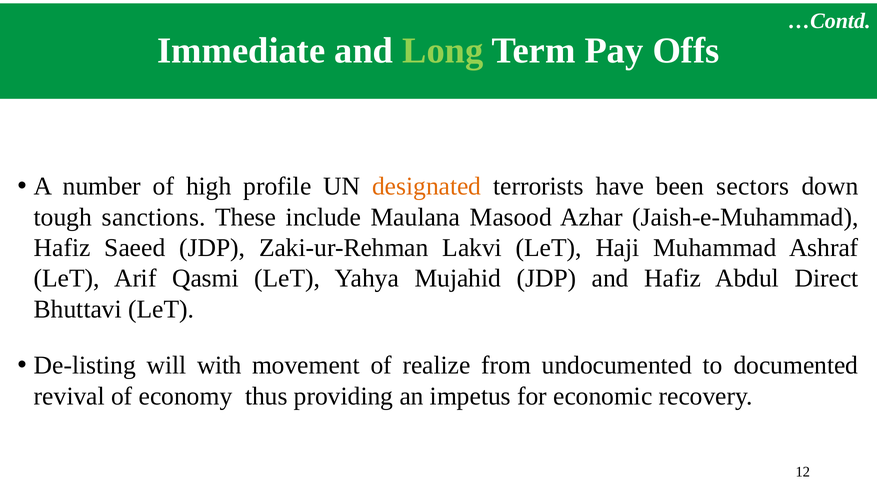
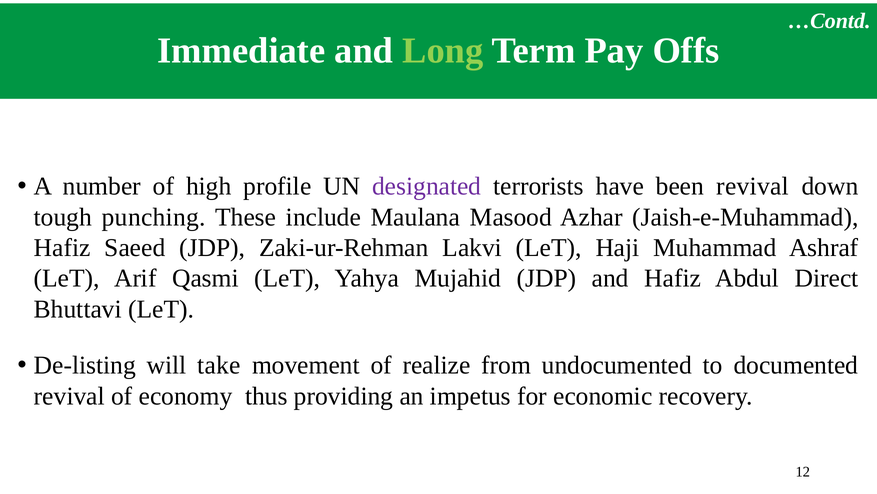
designated colour: orange -> purple
been sectors: sectors -> revival
sanctions: sanctions -> punching
with: with -> take
